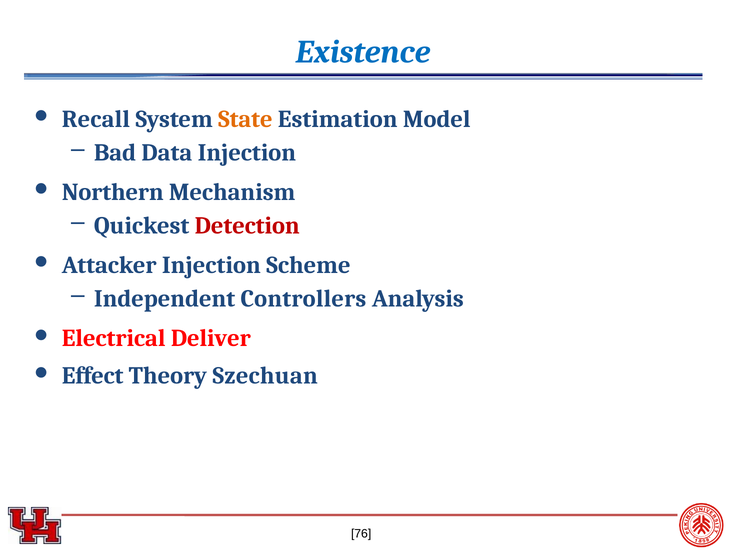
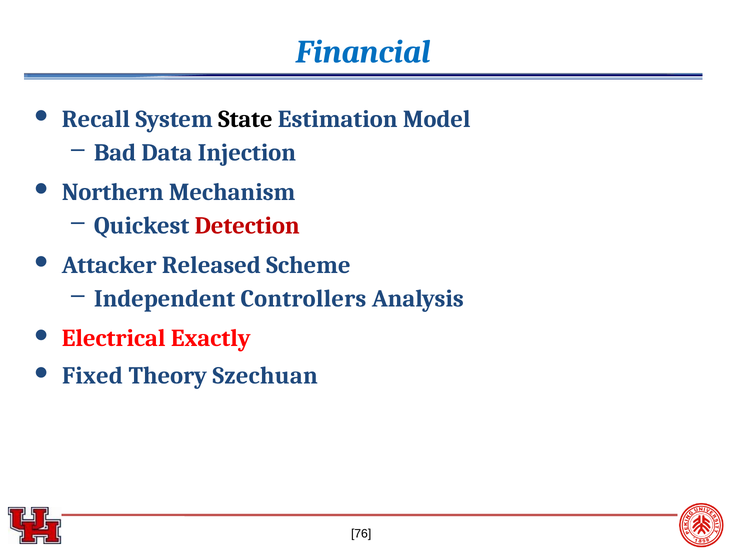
Existence: Existence -> Financial
State colour: orange -> black
Attacker Injection: Injection -> Released
Deliver: Deliver -> Exactly
Effect: Effect -> Fixed
